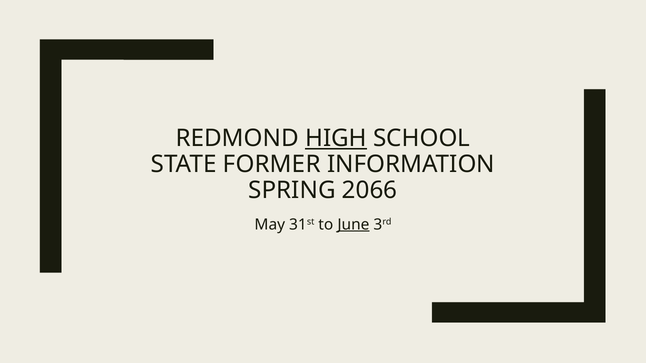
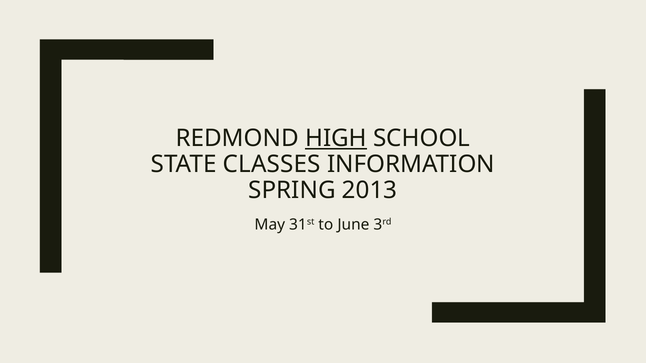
FORMER: FORMER -> CLASSES
2066: 2066 -> 2013
June underline: present -> none
